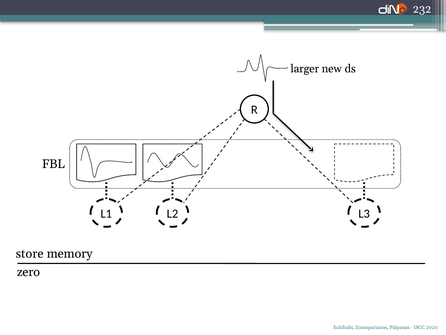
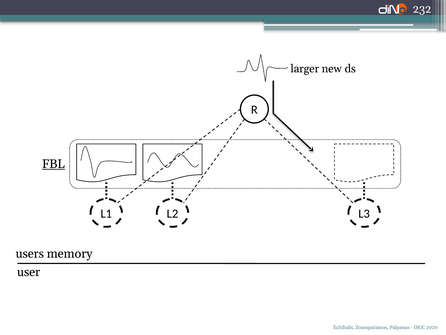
FBL underline: none -> present
store: store -> users
zero: zero -> user
